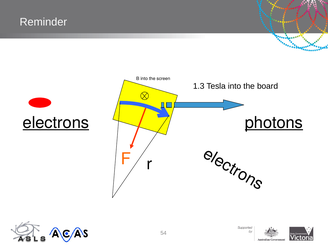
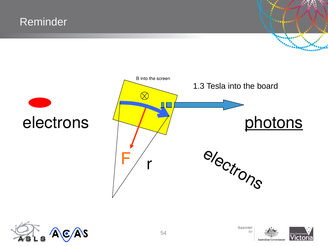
electrons underline: present -> none
